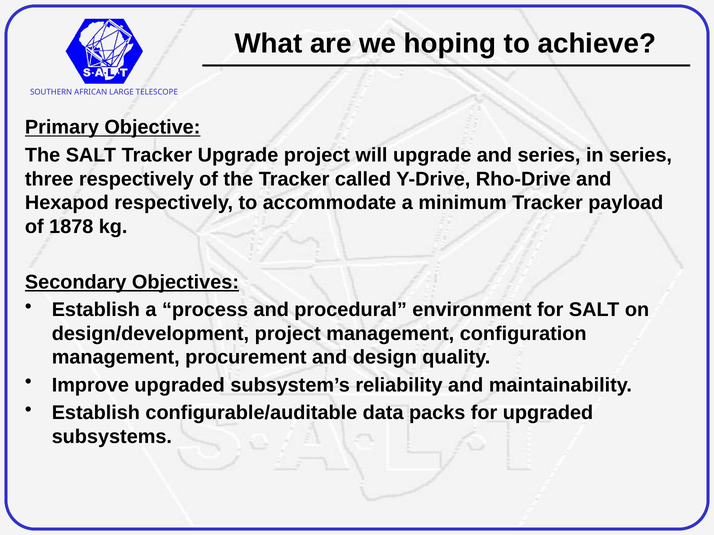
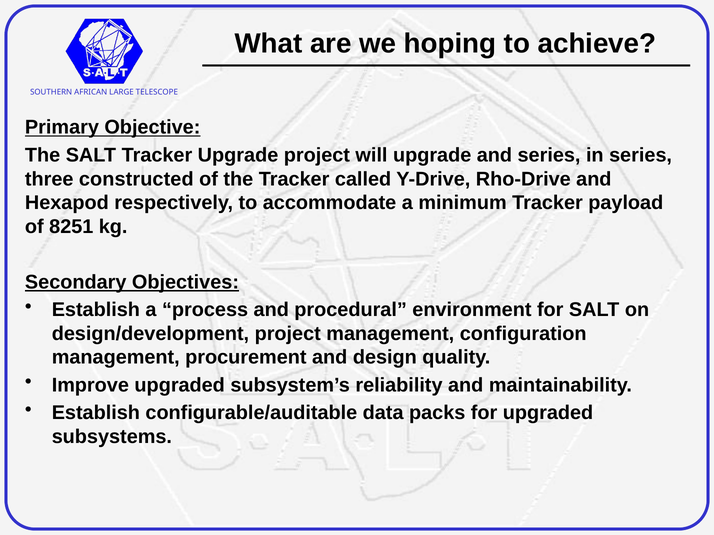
three respectively: respectively -> constructed
1878: 1878 -> 8251
